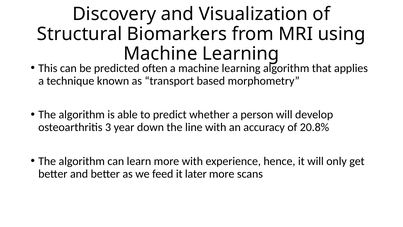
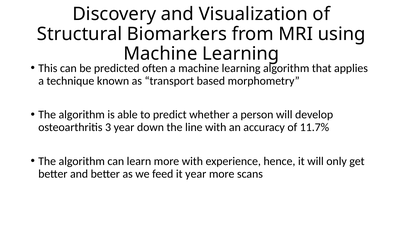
20.8%: 20.8% -> 11.7%
it later: later -> year
